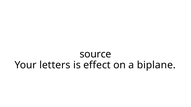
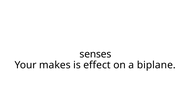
source: source -> senses
letters: letters -> makes
